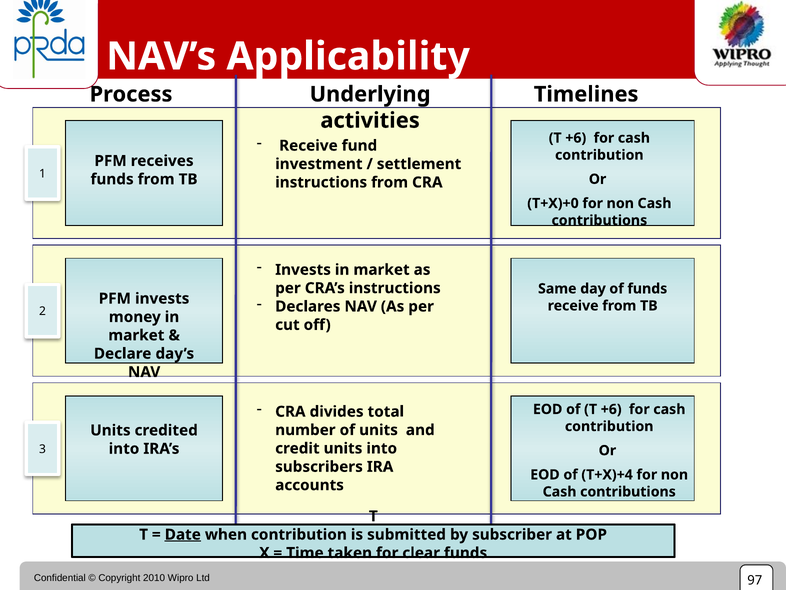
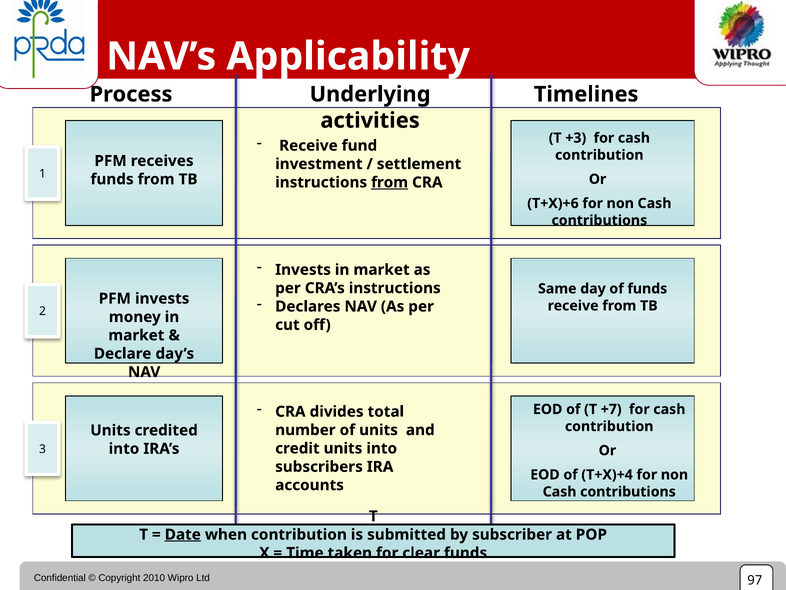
+6 at (576, 138): +6 -> +3
from at (390, 182) underline: none -> present
T+X)+0: T+X)+0 -> T+X)+6
of T +6: +6 -> +7
